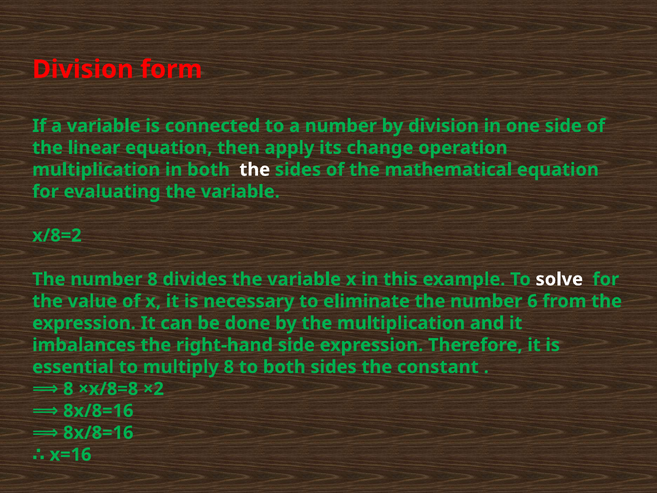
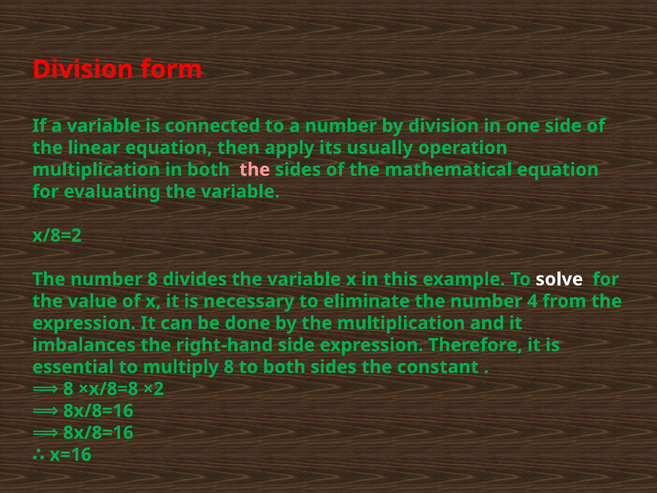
change: change -> usually
the at (255, 170) colour: white -> pink
6: 6 -> 4
